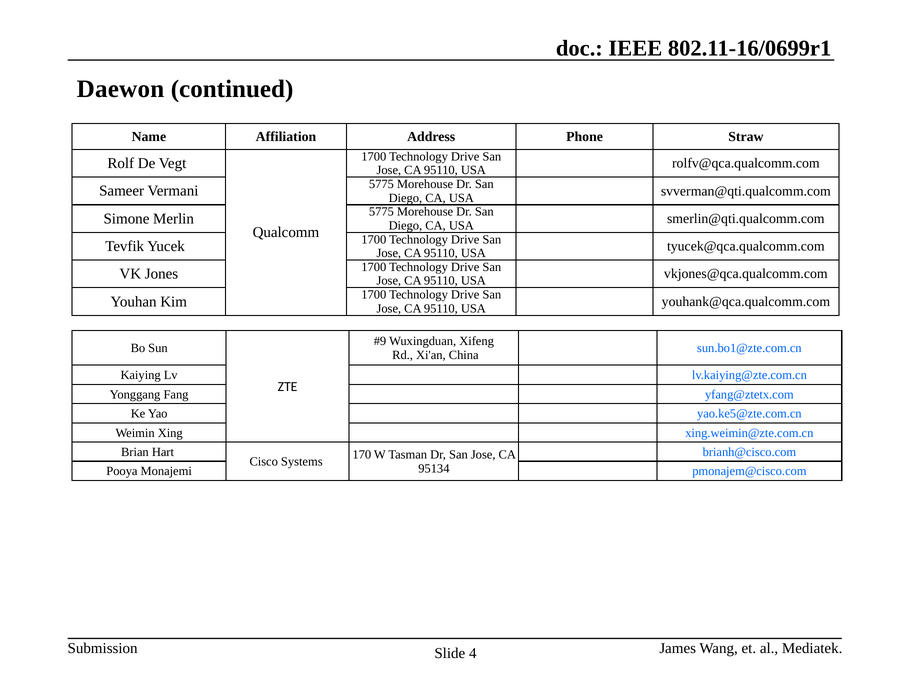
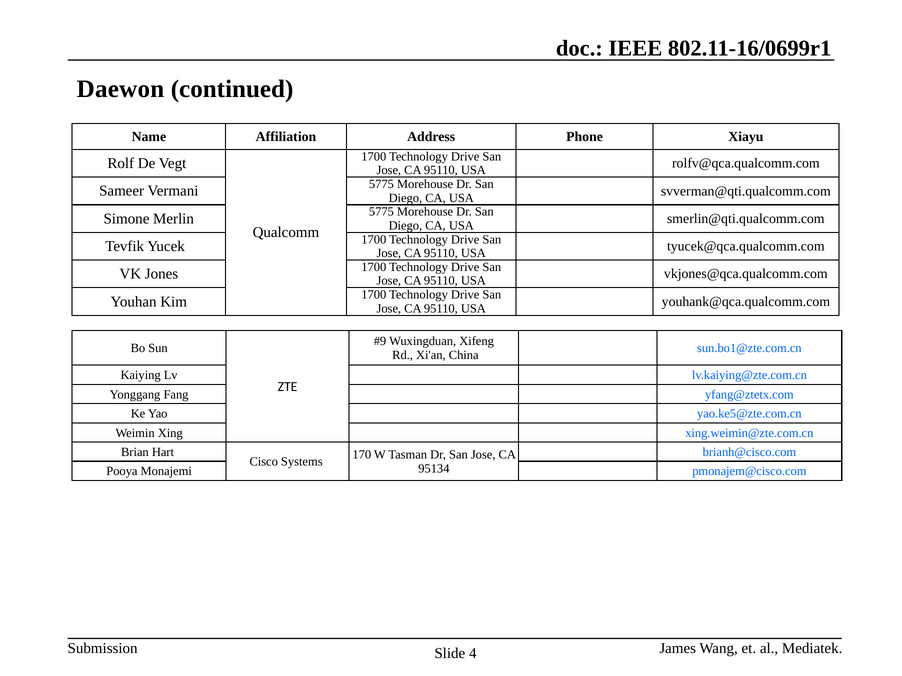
Straw: Straw -> Xiayu
